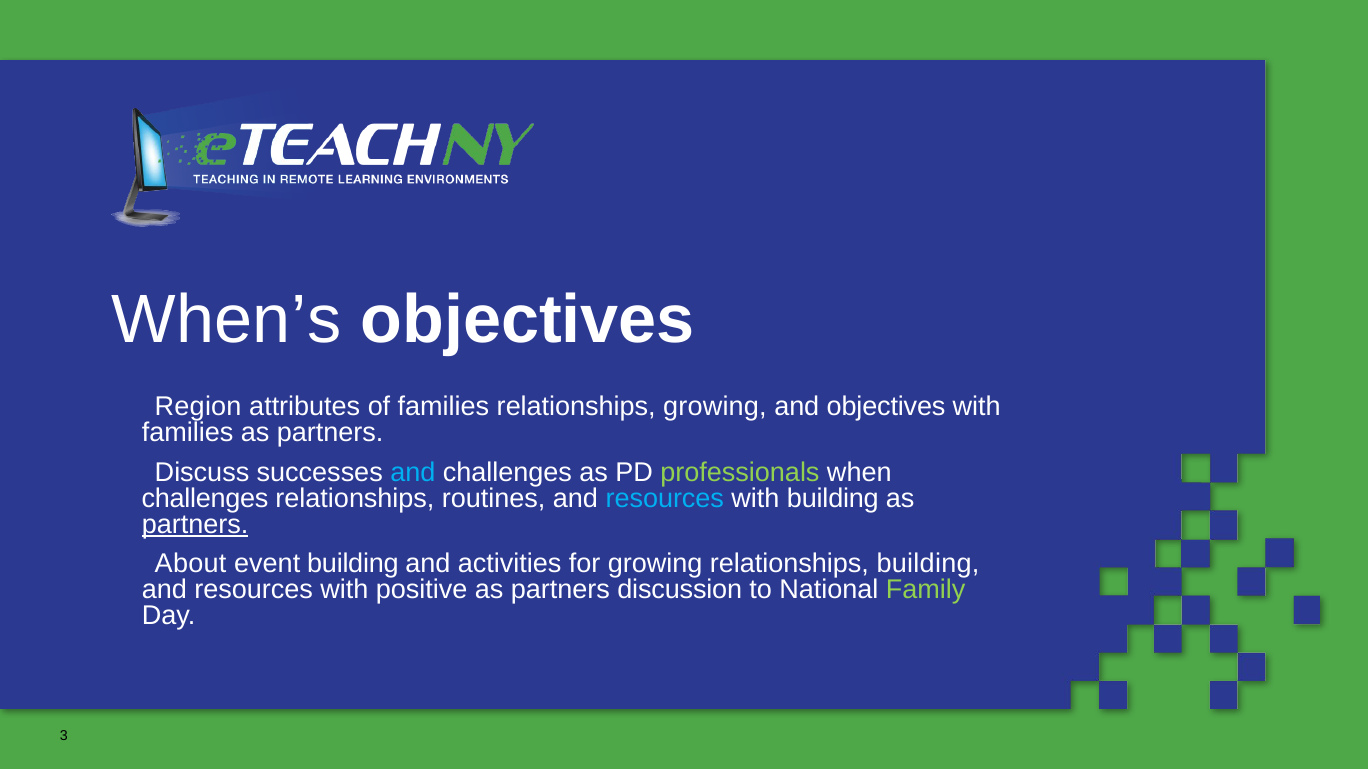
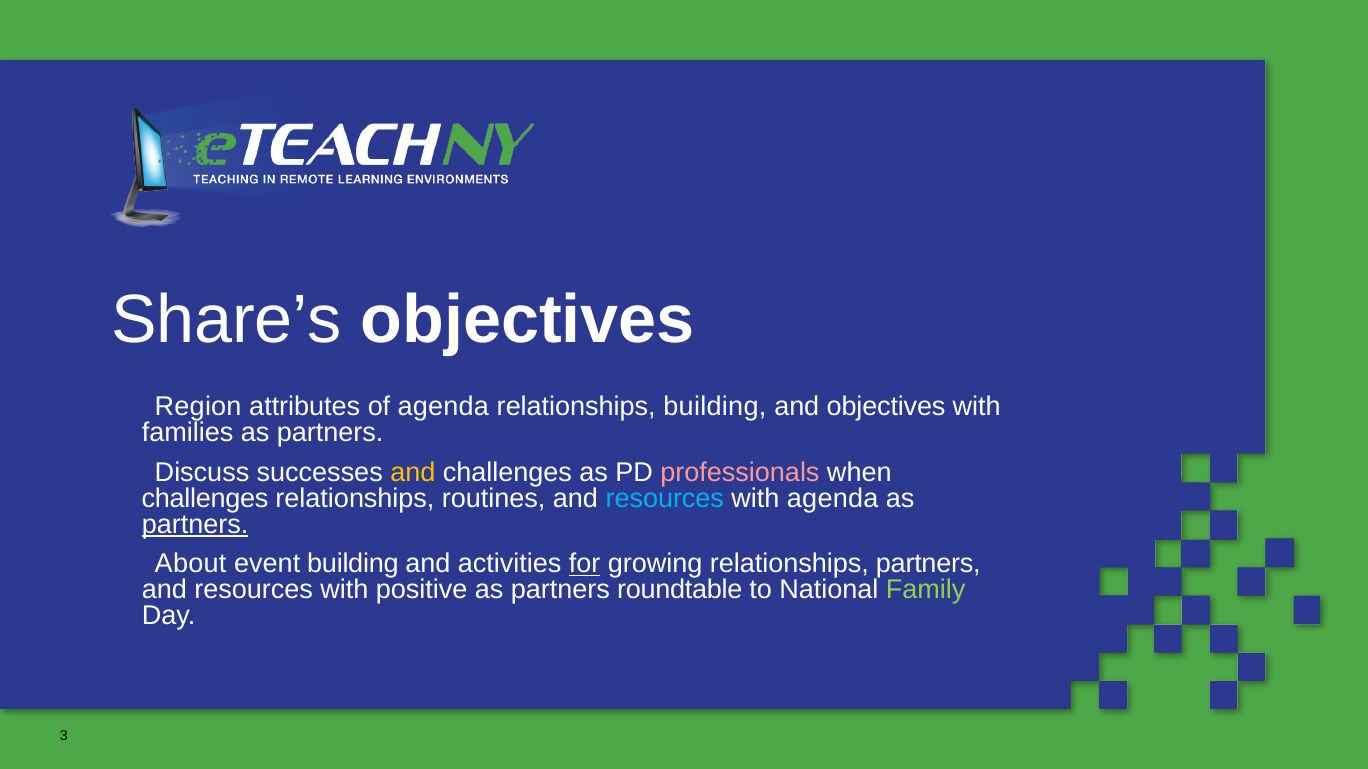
When’s: When’s -> Share’s
of families: families -> agenda
relationships growing: growing -> building
and at (413, 473) colour: light blue -> yellow
professionals colour: light green -> pink
with building: building -> agenda
for underline: none -> present
relationships building: building -> partners
discussion: discussion -> roundtable
